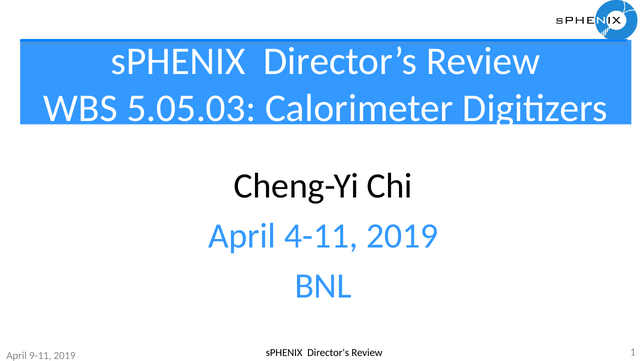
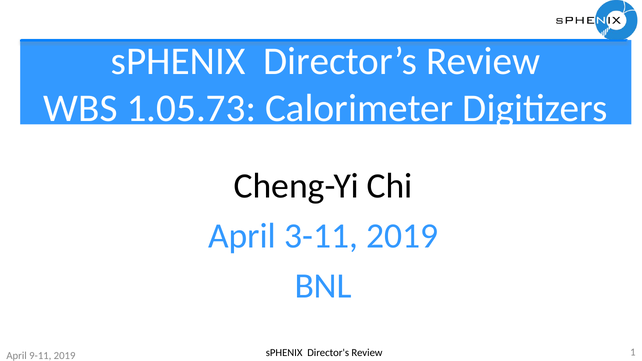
5.05.03: 5.05.03 -> 1.05.73
4-11: 4-11 -> 3-11
